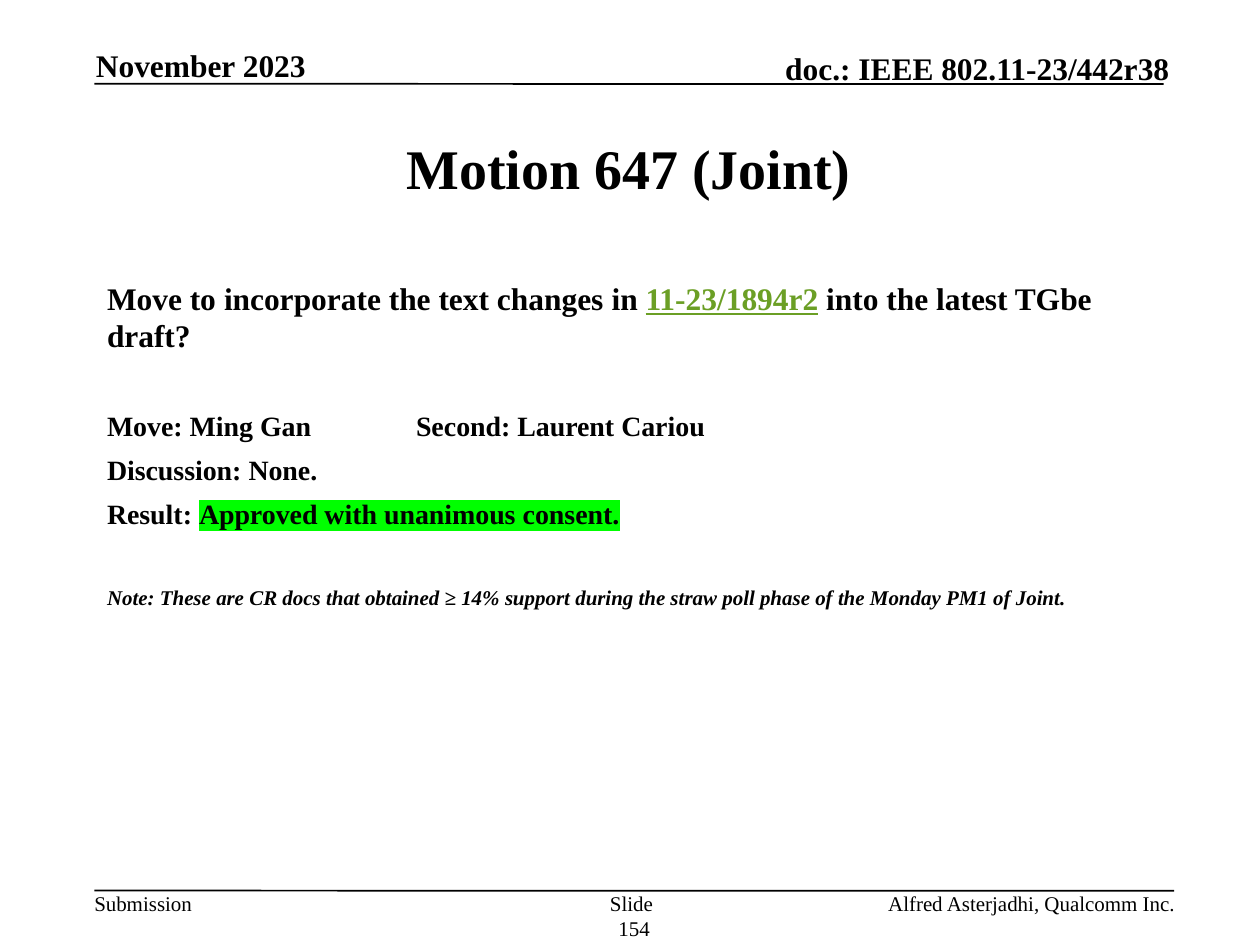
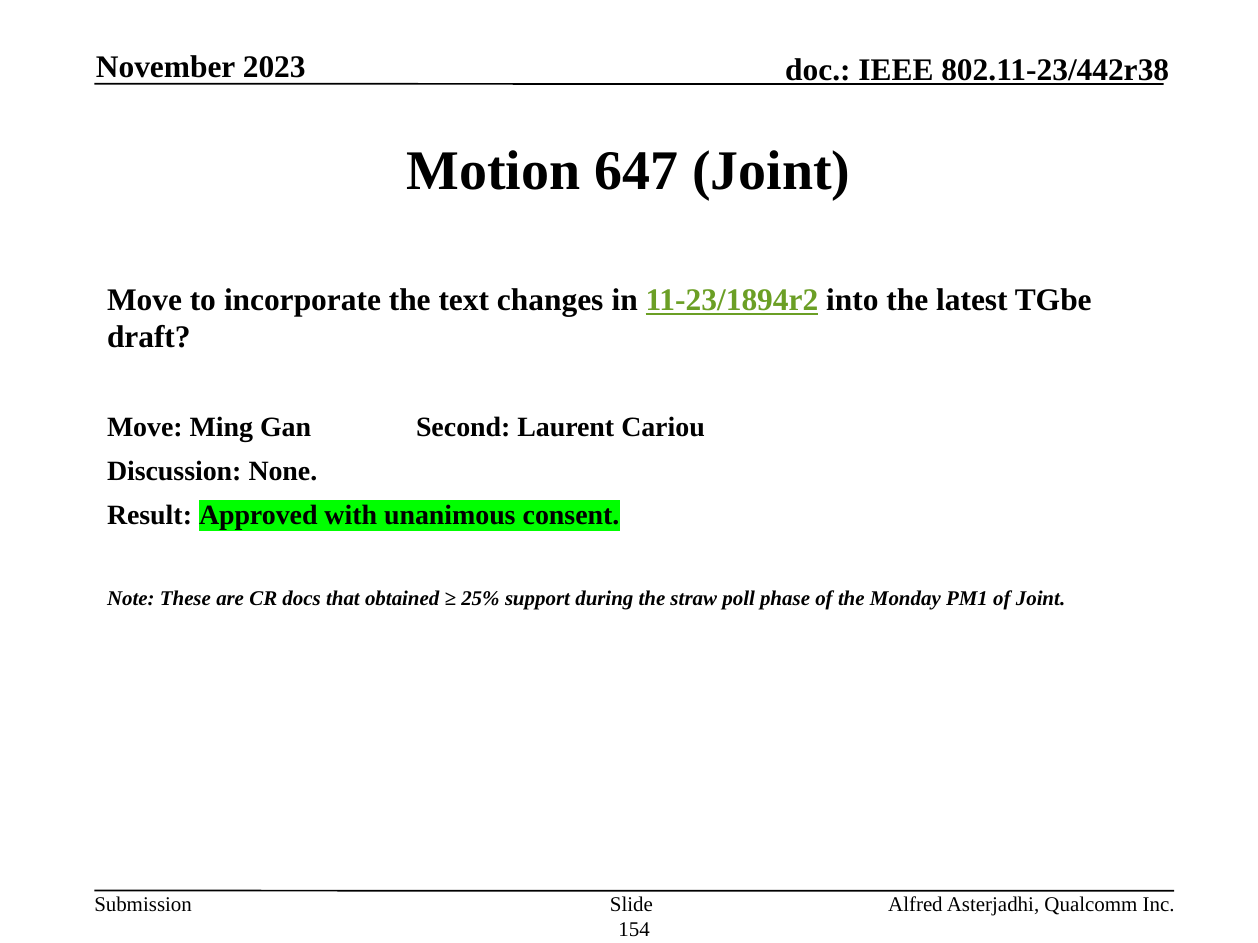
14%: 14% -> 25%
